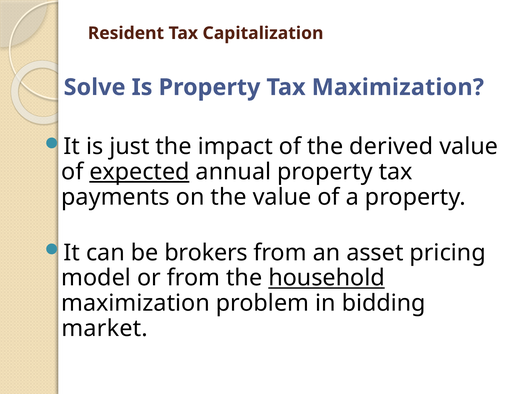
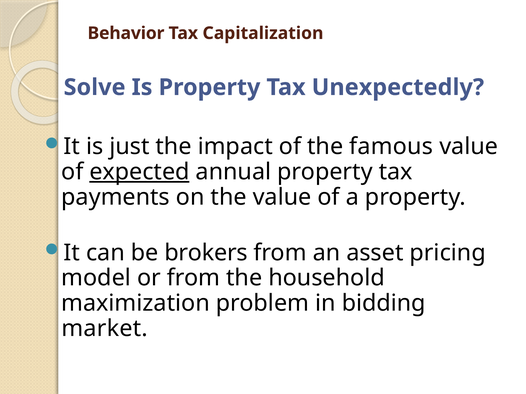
Resident: Resident -> Behavior
Tax Maximization: Maximization -> Unexpectedly
derived: derived -> famous
household underline: present -> none
